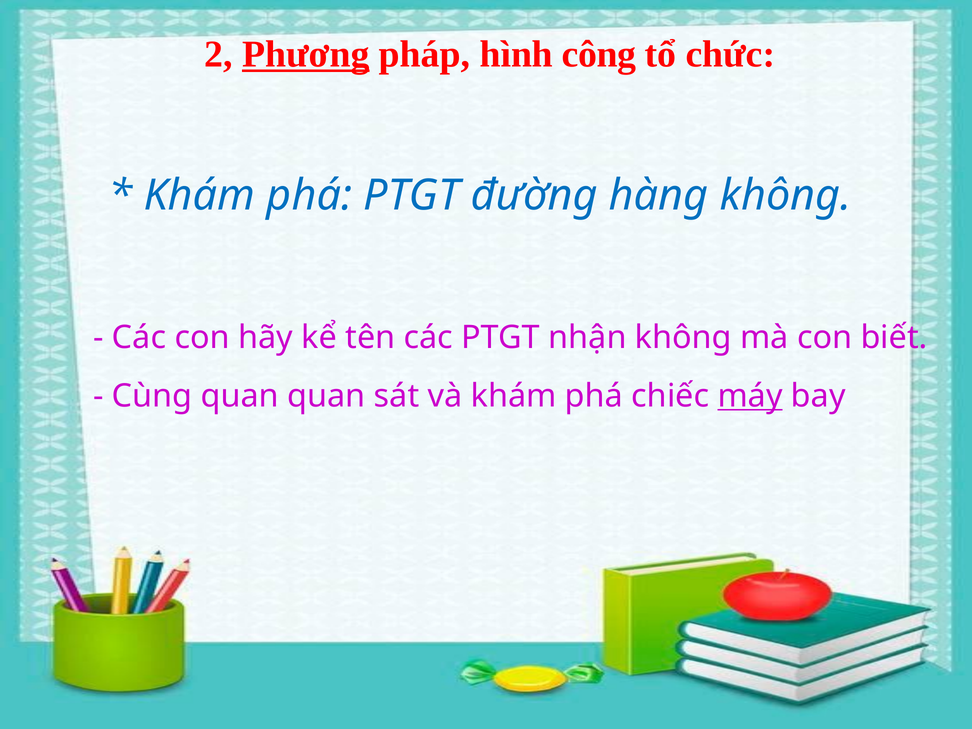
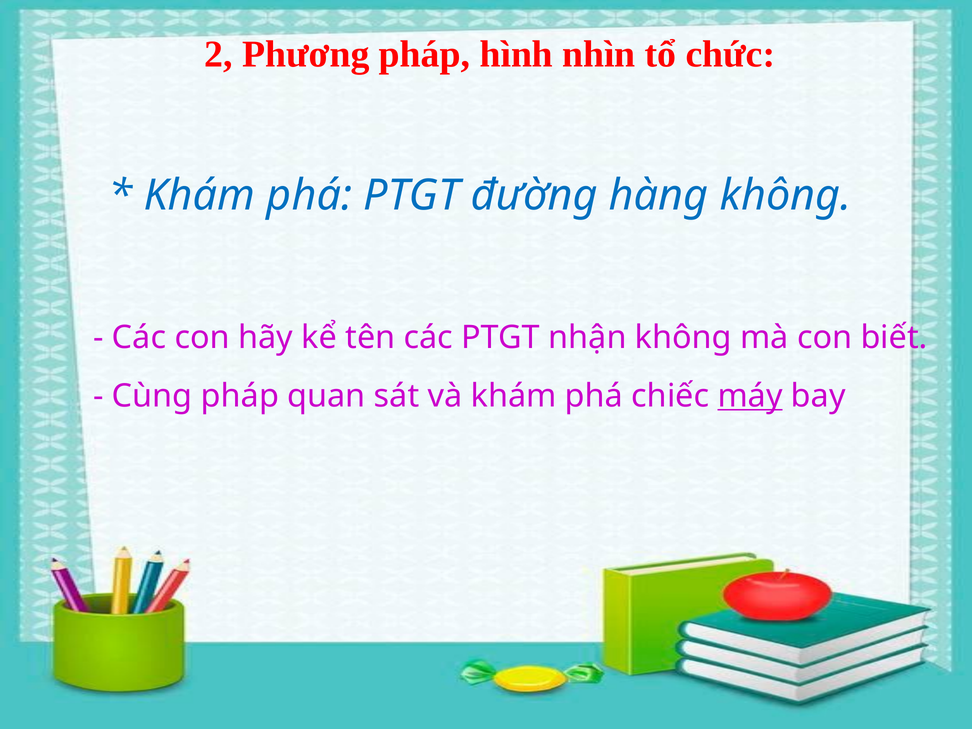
Phương underline: present -> none
công: công -> nhìn
Cùng quan: quan -> pháp
